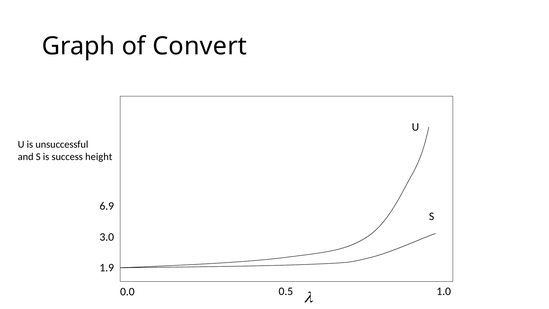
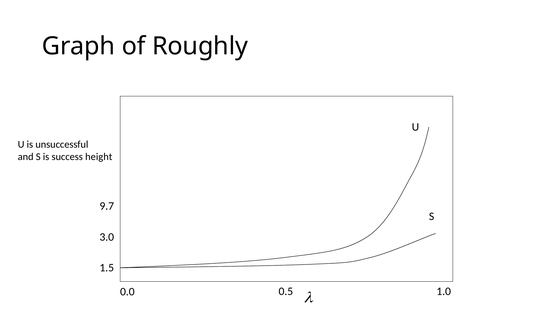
Convert: Convert -> Roughly
6.9: 6.9 -> 9.7
1.9: 1.9 -> 1.5
